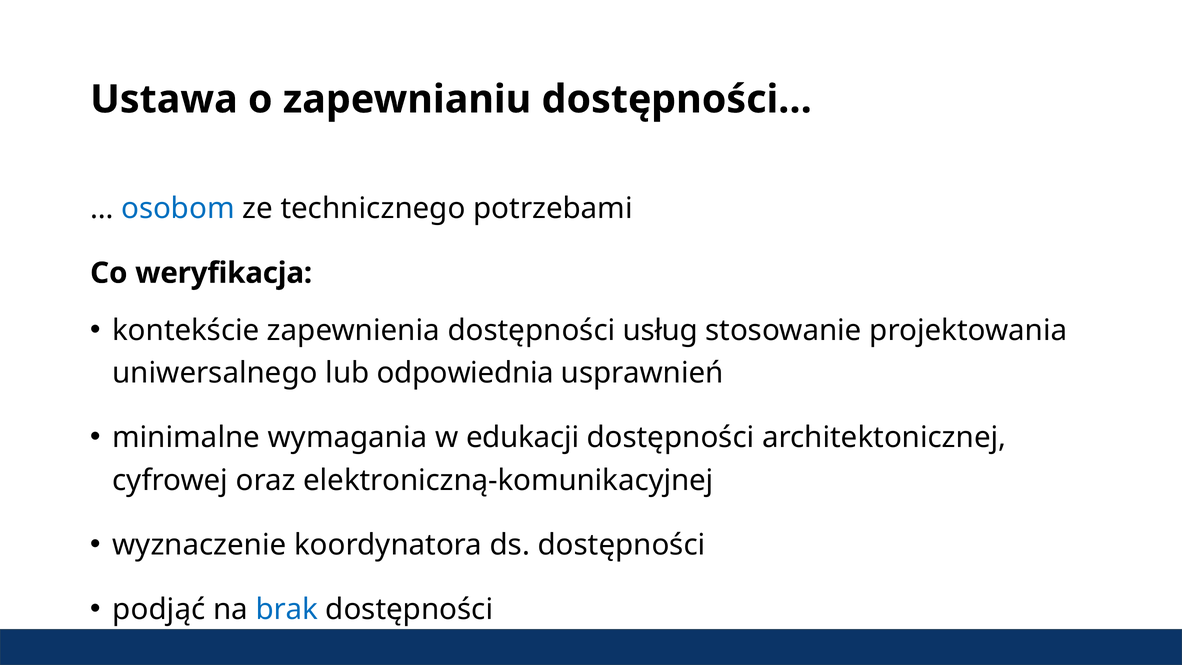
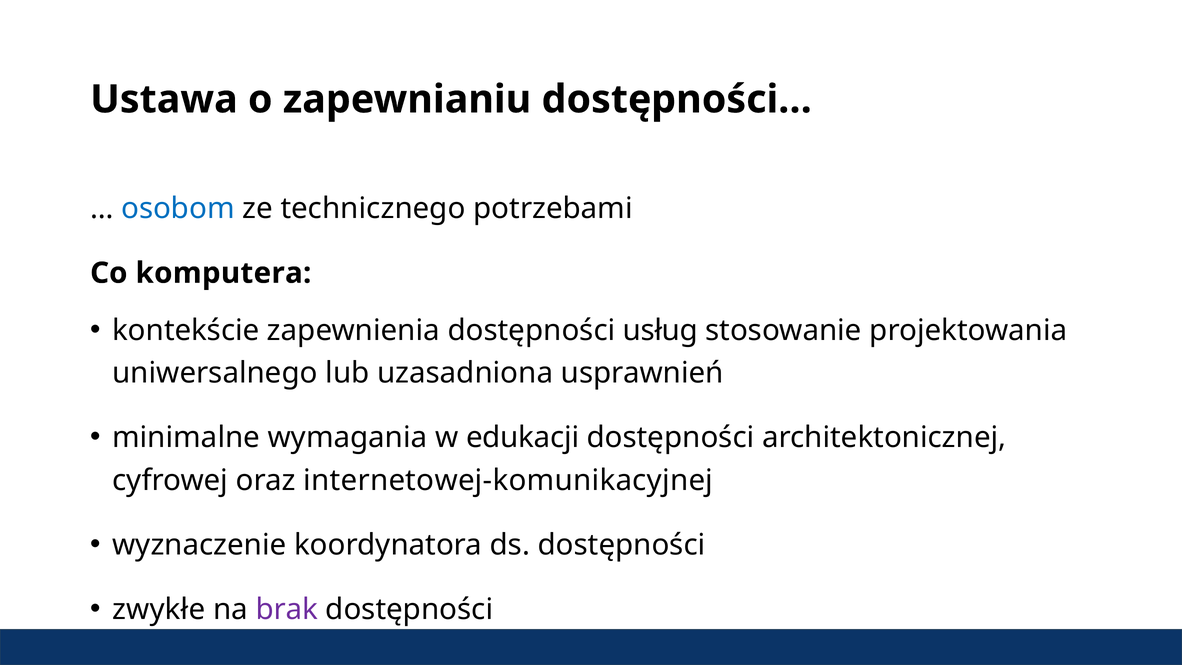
weryfikacja: weryfikacja -> komputera
odpowiednia: odpowiednia -> uzasadniona
elektroniczną-komunikacyjnej: elektroniczną-komunikacyjnej -> internetowej-komunikacyjnej
podjąć: podjąć -> zwykłe
brak colour: blue -> purple
